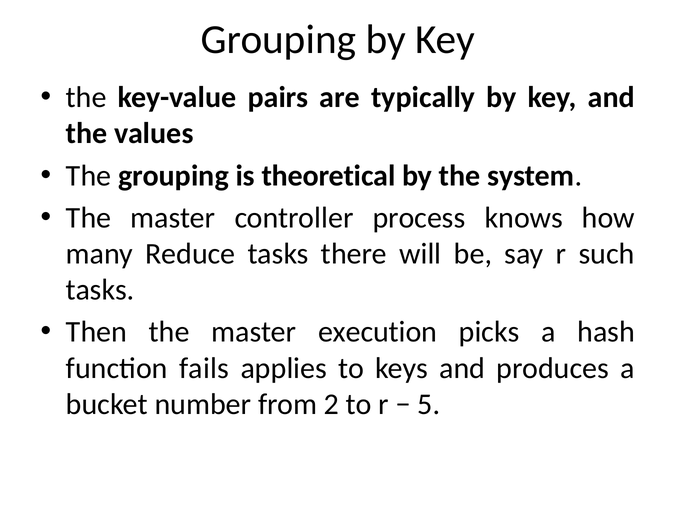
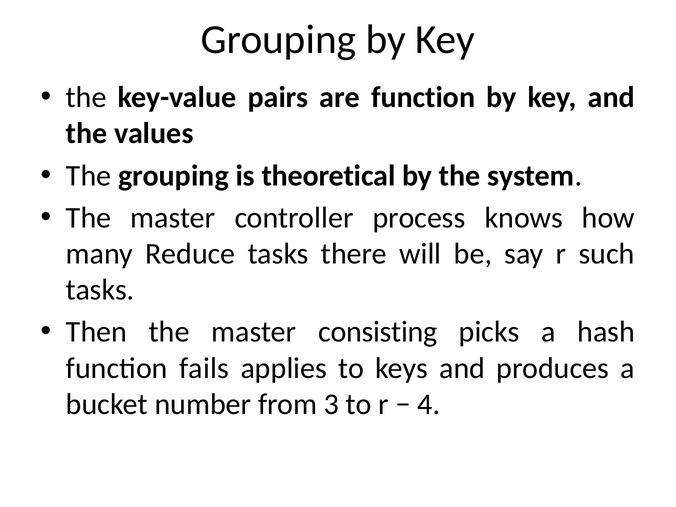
are typically: typically -> function
execution: execution -> consisting
2: 2 -> 3
5: 5 -> 4
